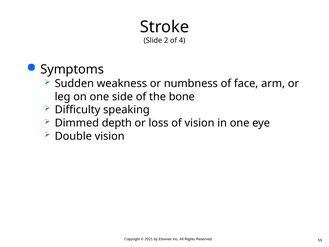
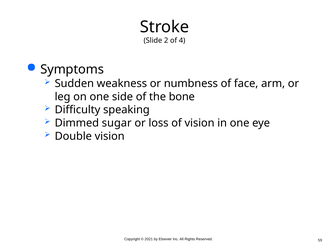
depth: depth -> sugar
